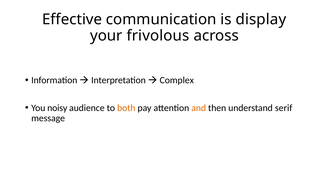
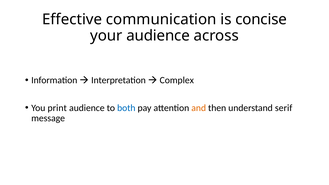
display: display -> concise
your frivolous: frivolous -> audience
noisy: noisy -> print
both colour: orange -> blue
